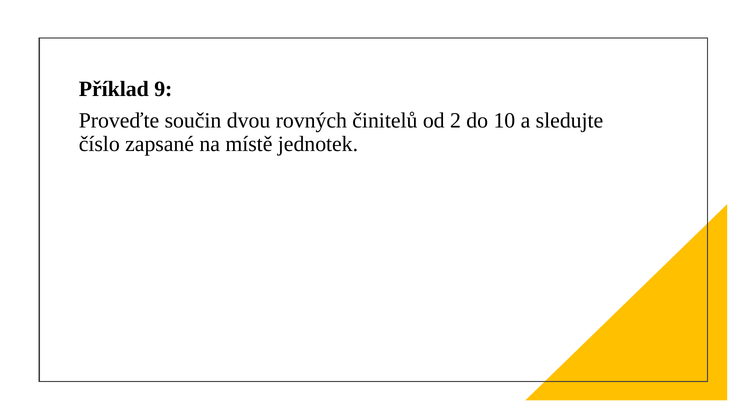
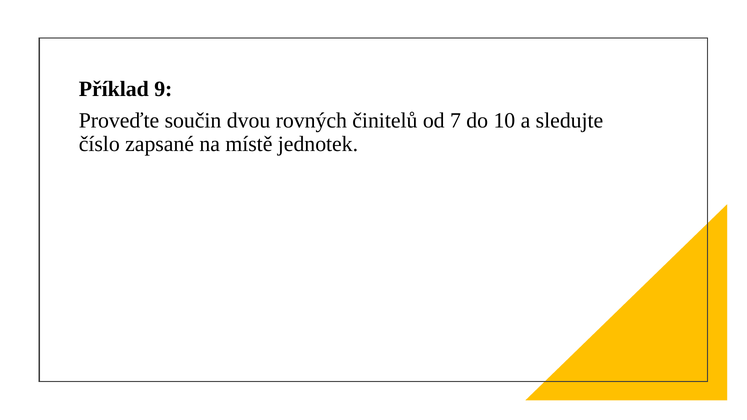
2: 2 -> 7
